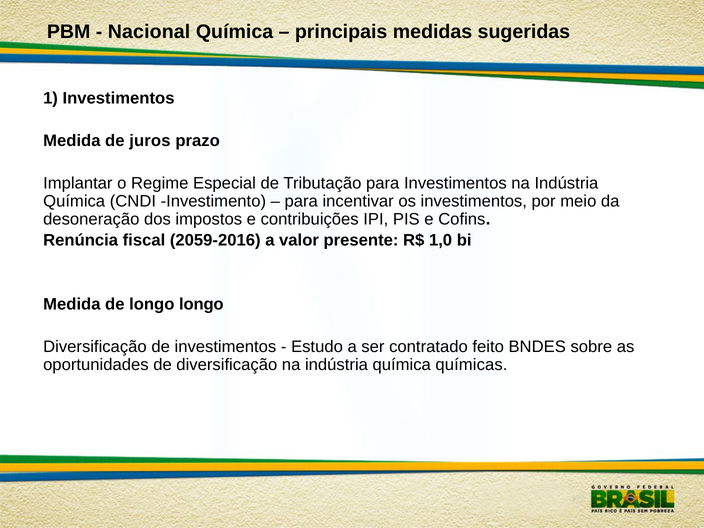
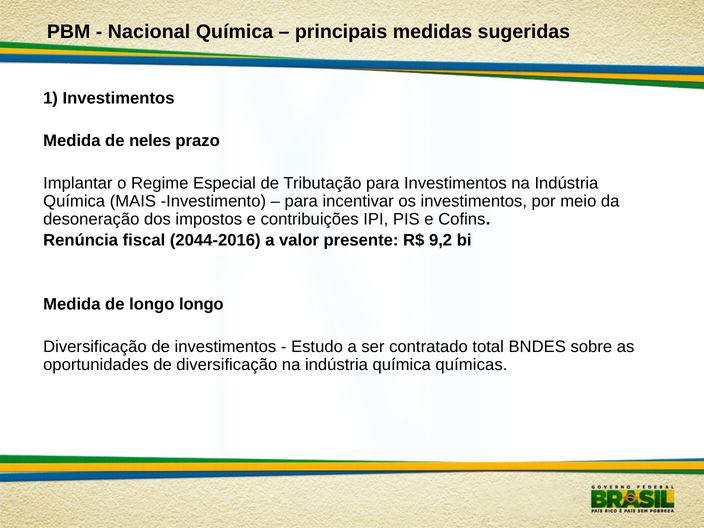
juros: juros -> neles
CNDI: CNDI -> MAIS
2059-2016: 2059-2016 -> 2044-2016
1,0: 1,0 -> 9,2
feito: feito -> total
